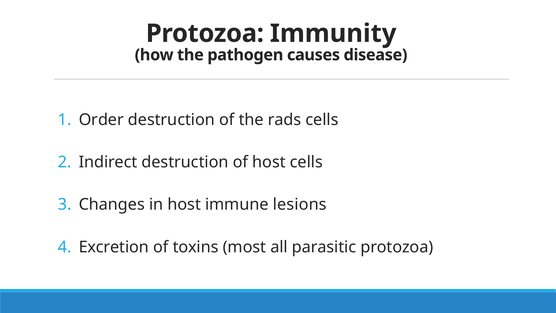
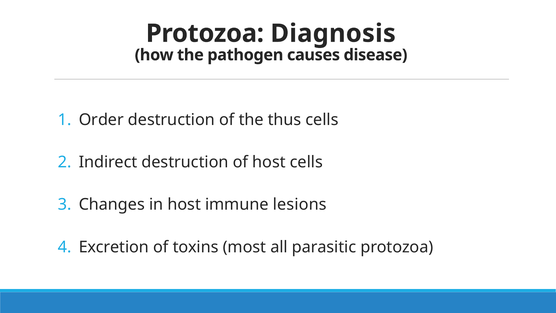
Immunity: Immunity -> Diagnosis
rads: rads -> thus
